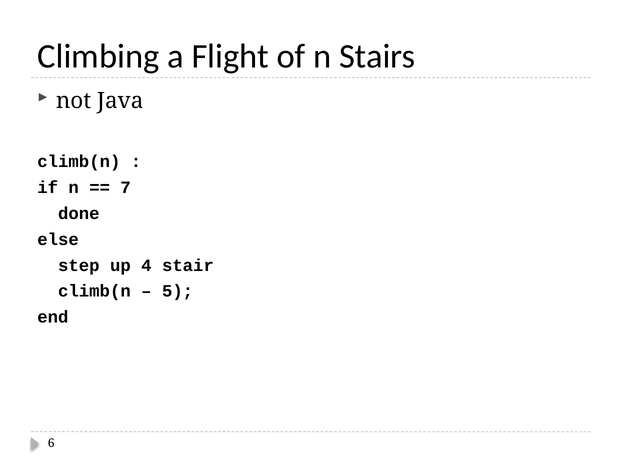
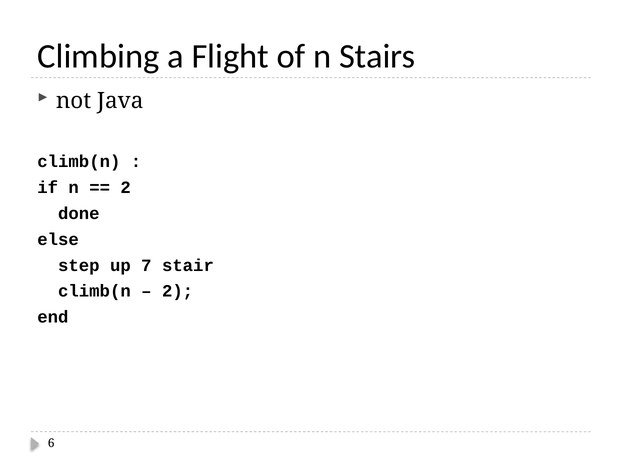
7 at (126, 188): 7 -> 2
4: 4 -> 7
5 at (178, 292): 5 -> 2
